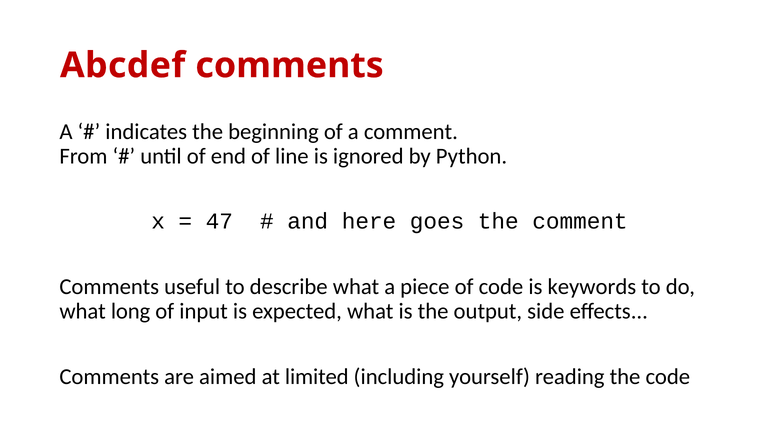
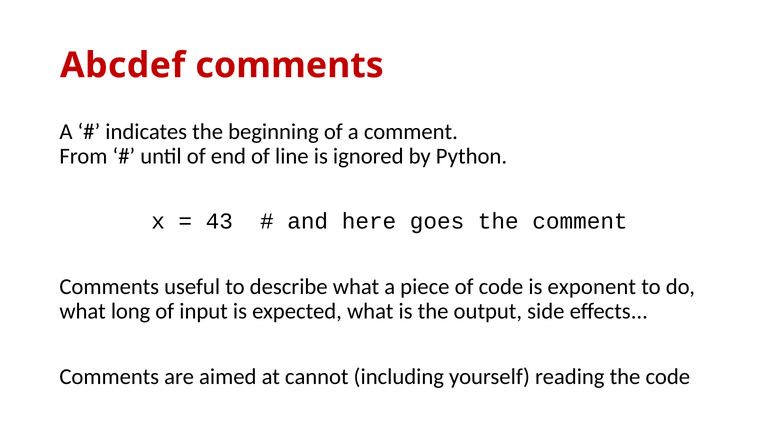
47: 47 -> 43
keywords: keywords -> exponent
limited: limited -> cannot
